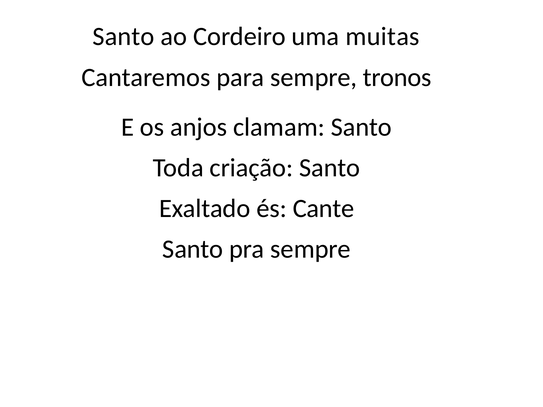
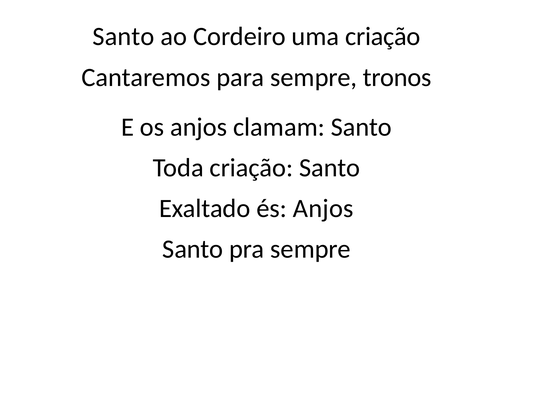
uma muitas: muitas -> criação
és Cante: Cante -> Anjos
